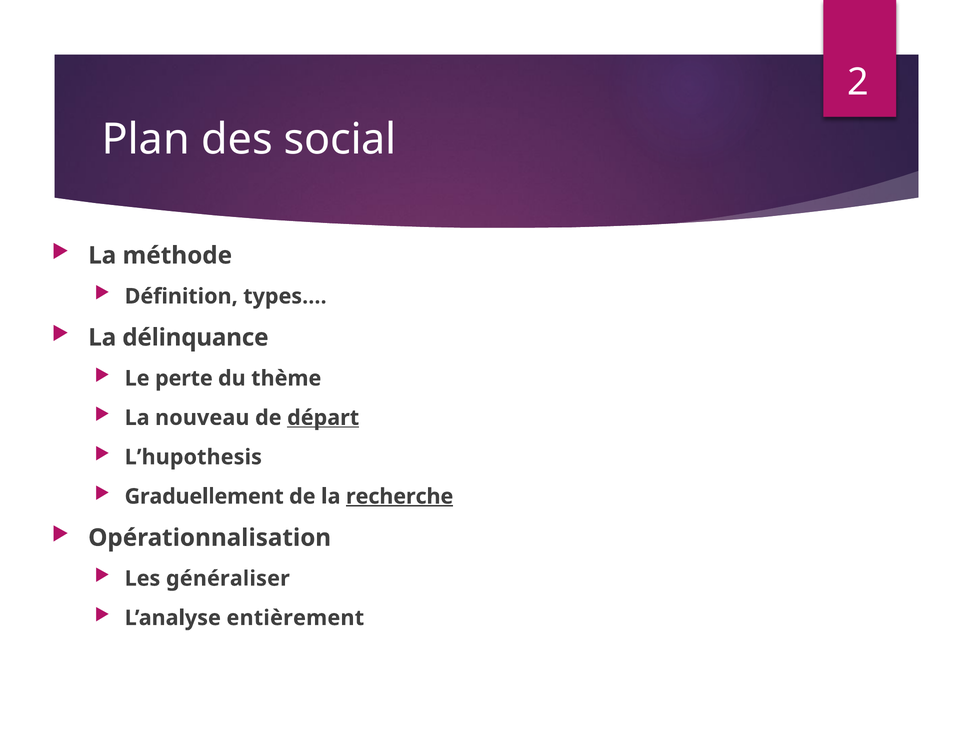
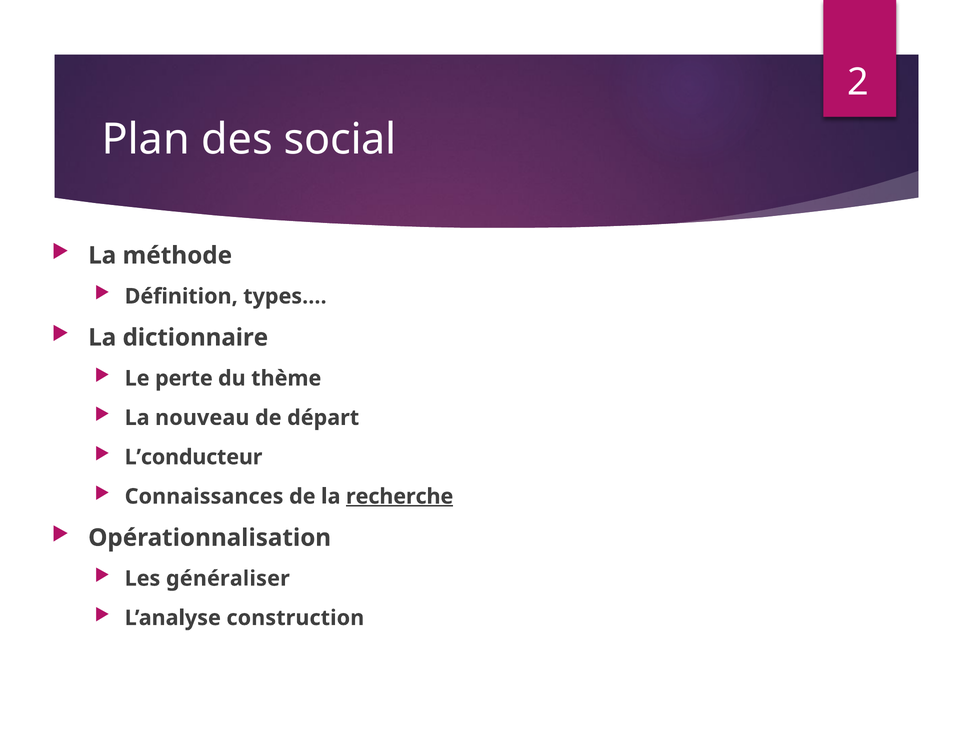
délinquance: délinquance -> dictionnaire
départ underline: present -> none
L’hupothesis: L’hupothesis -> L’conducteur
Graduellement: Graduellement -> Connaissances
entièrement: entièrement -> construction
